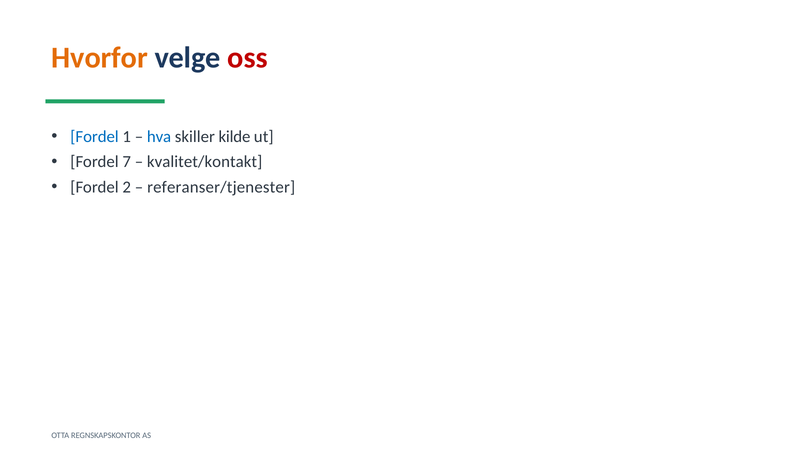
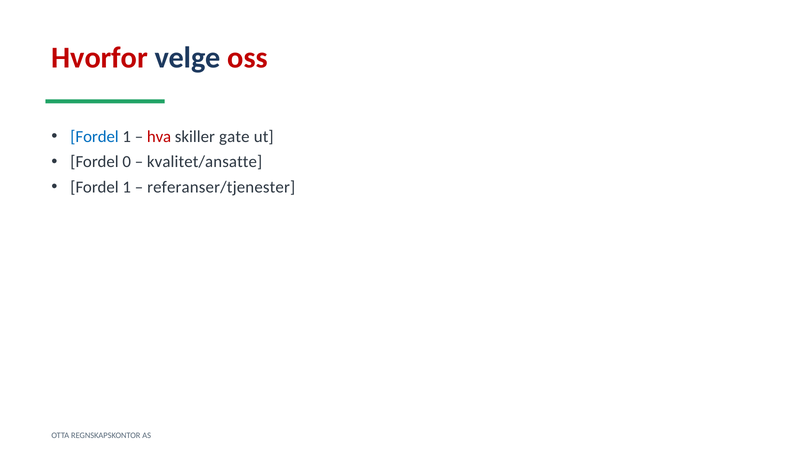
Hvorfor colour: orange -> red
hva colour: blue -> red
kilde: kilde -> gate
7: 7 -> 0
kvalitet/kontakt: kvalitet/kontakt -> kvalitet/ansatte
2 at (127, 187): 2 -> 1
